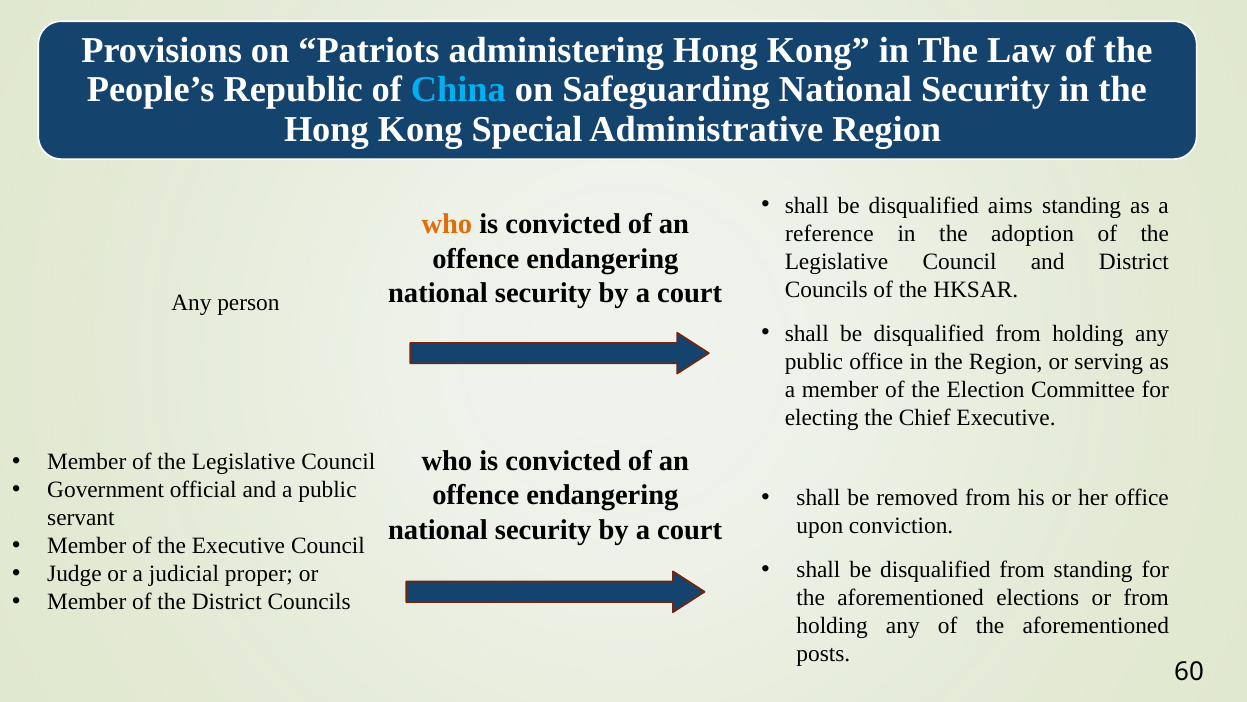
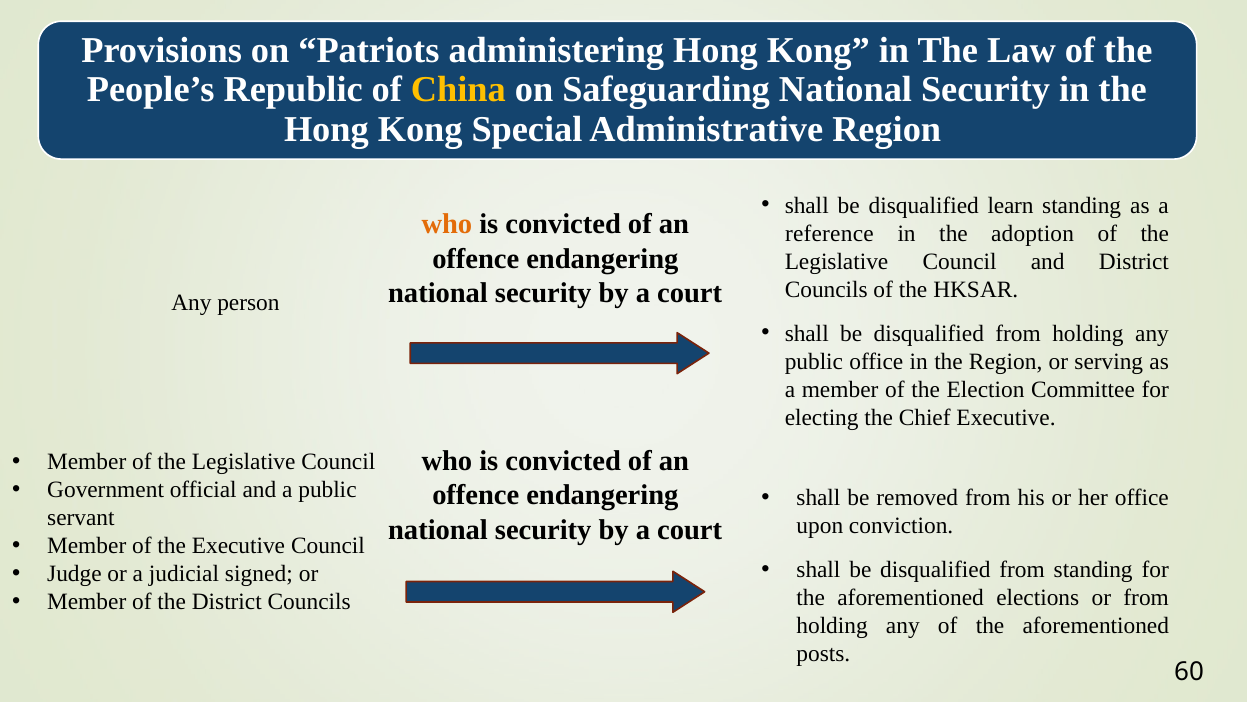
China colour: light blue -> yellow
aims: aims -> learn
proper: proper -> signed
